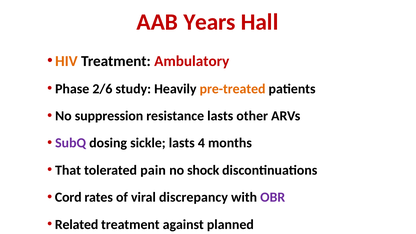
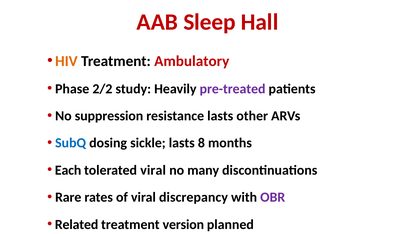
Years: Years -> Sleep
2/6: 2/6 -> 2/2
pre-treated colour: orange -> purple
SubQ colour: purple -> blue
4: 4 -> 8
That: That -> Each
tolerated pain: pain -> viral
shock: shock -> many
Cord: Cord -> Rare
against: against -> version
